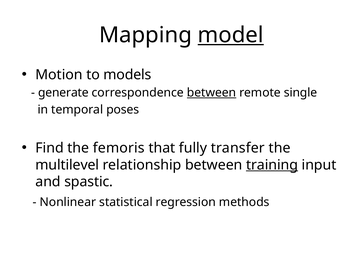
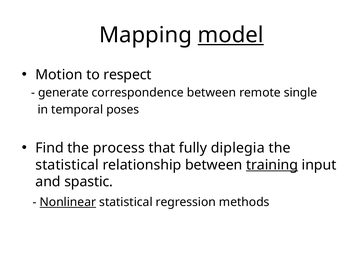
models: models -> respect
between at (212, 93) underline: present -> none
femoris: femoris -> process
transfer: transfer -> diplegia
multilevel at (67, 165): multilevel -> statistical
Nonlinear underline: none -> present
